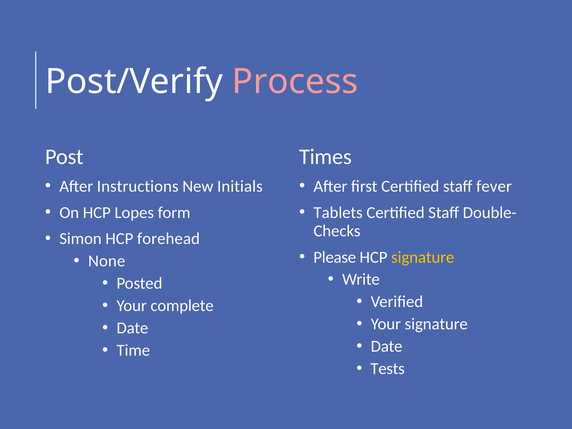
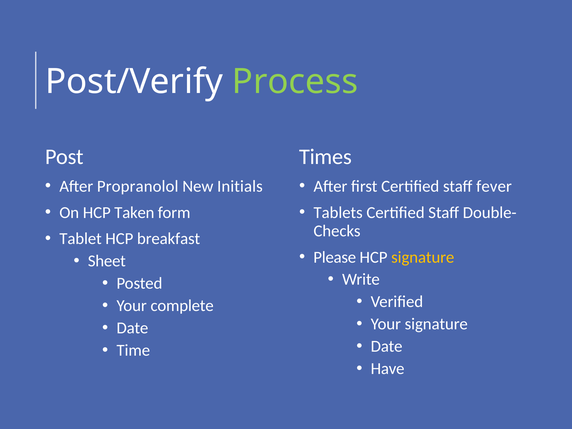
Process colour: pink -> light green
Instructions: Instructions -> Propranolol
Lopes: Lopes -> Taken
Simon: Simon -> Tablet
forehead: forehead -> breakfast
None: None -> Sheet
Tests: Tests -> Have
